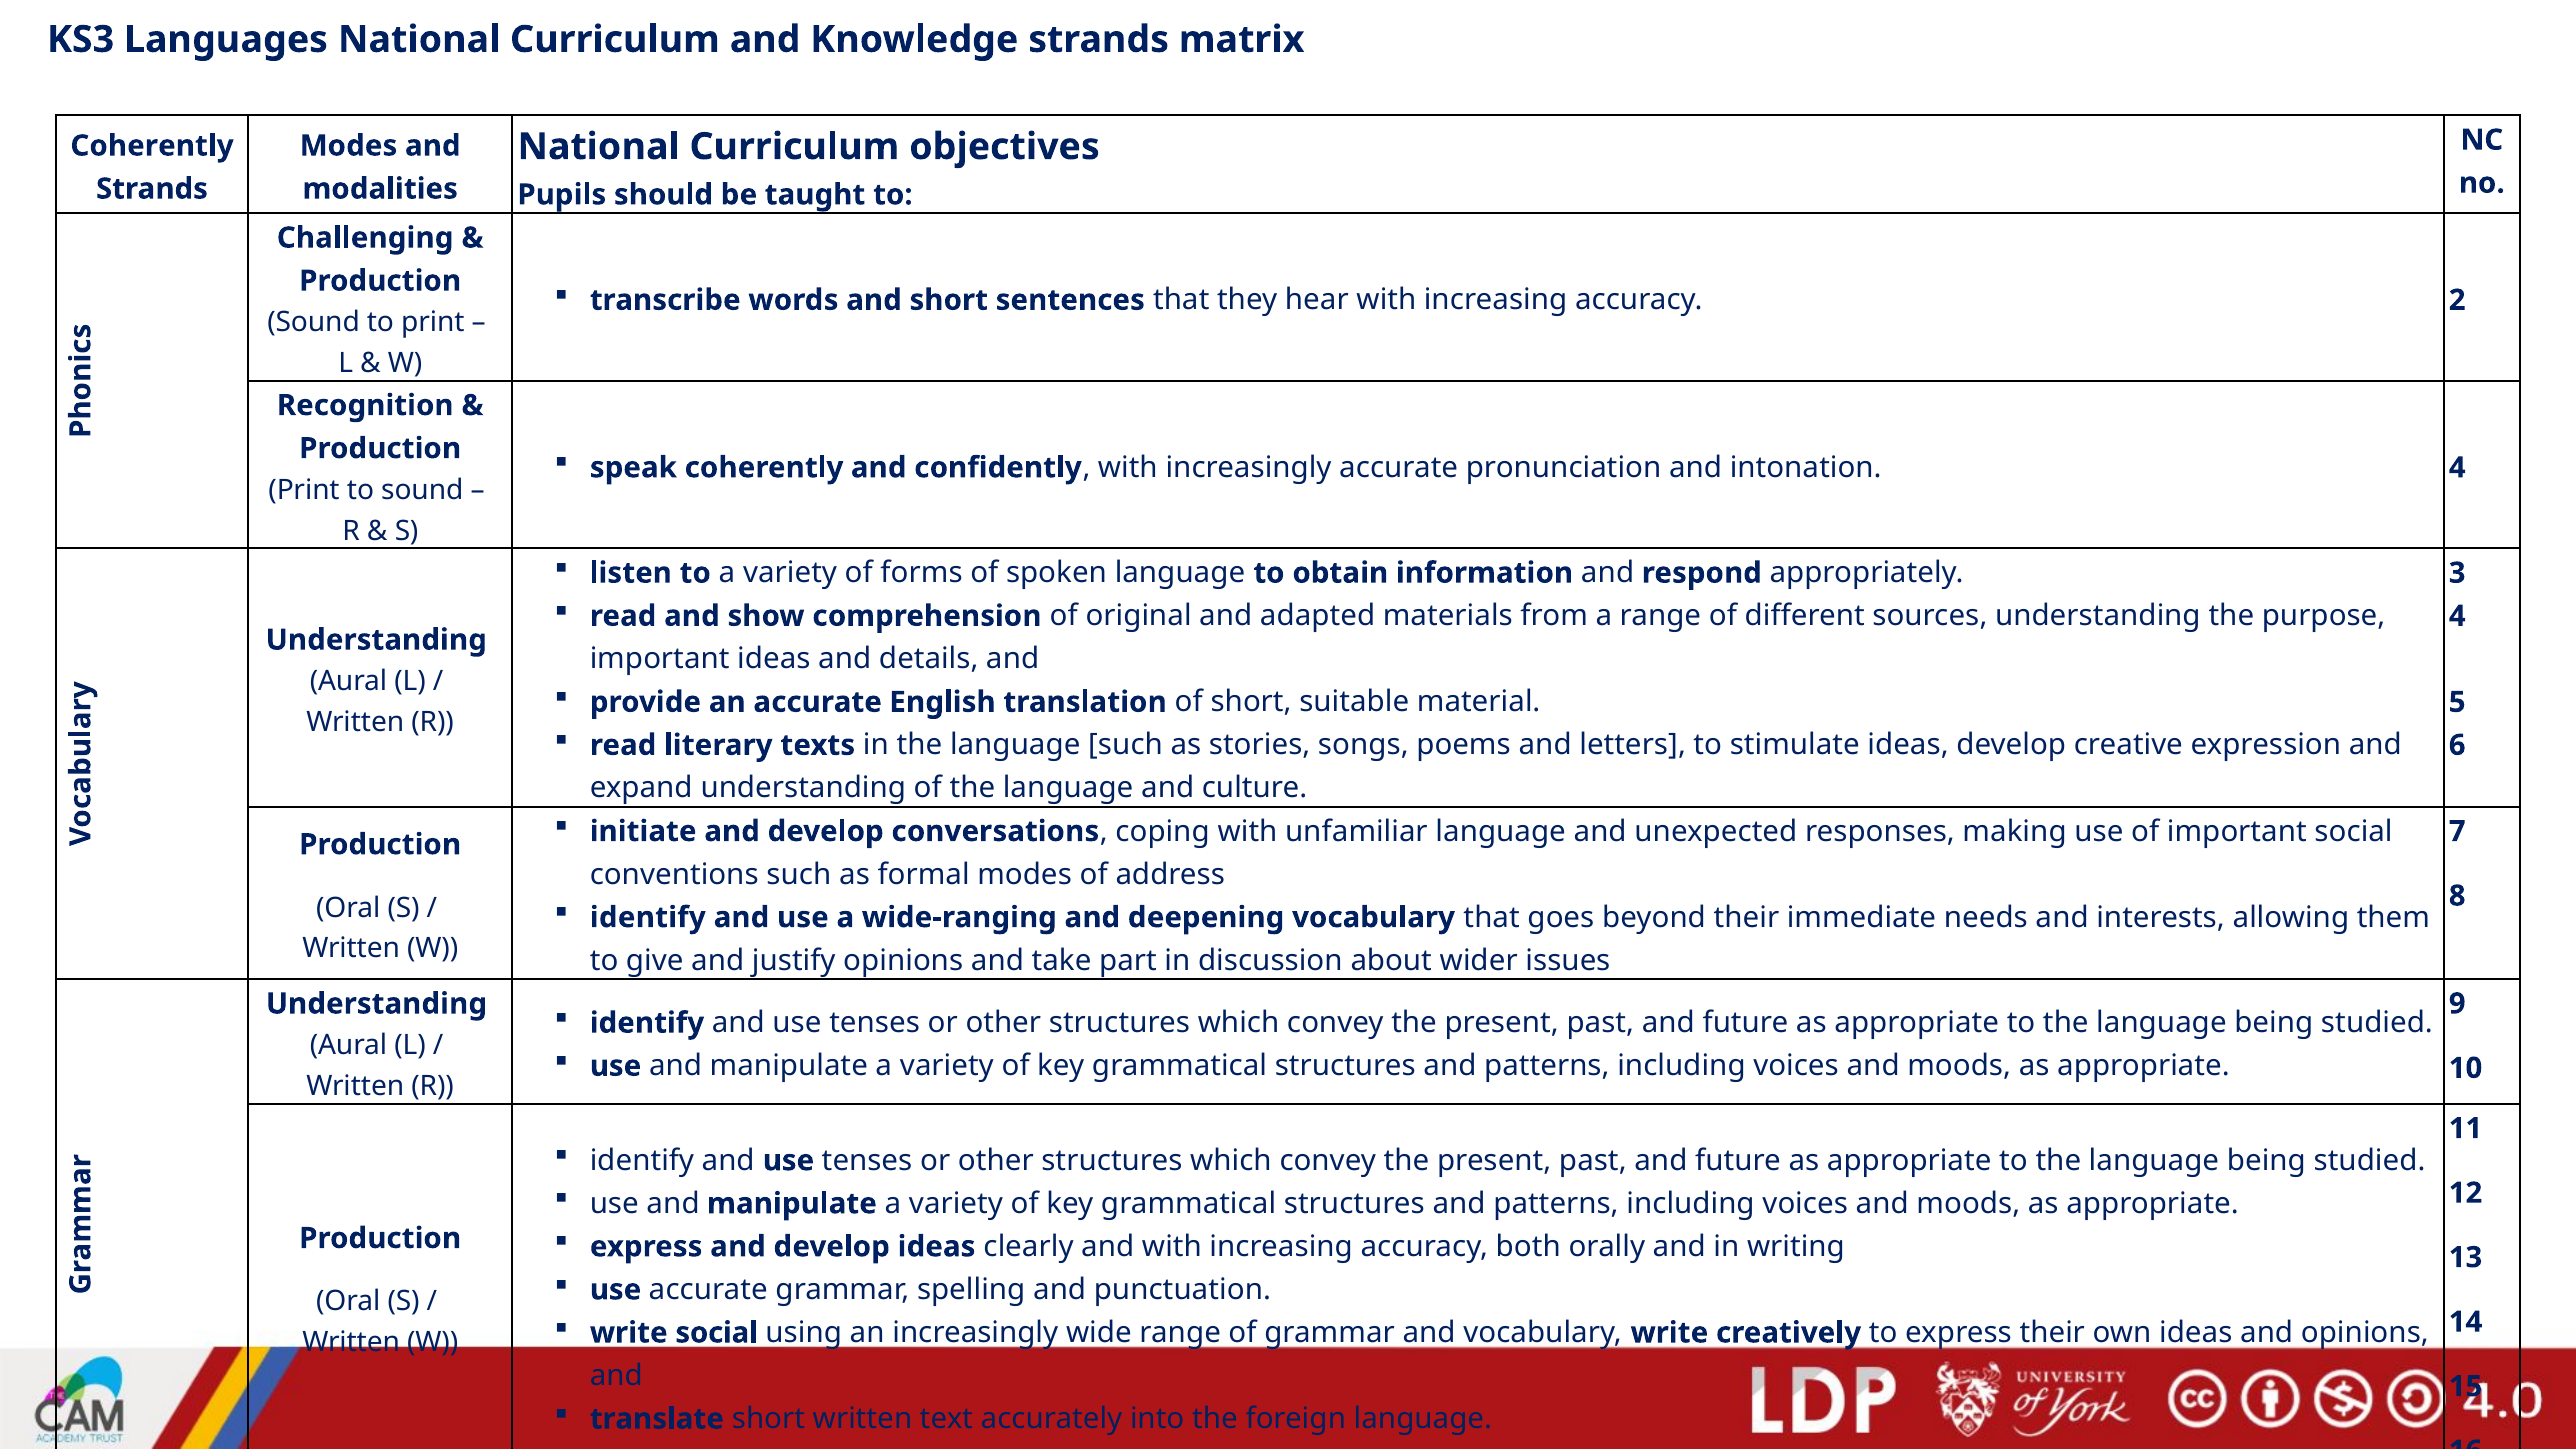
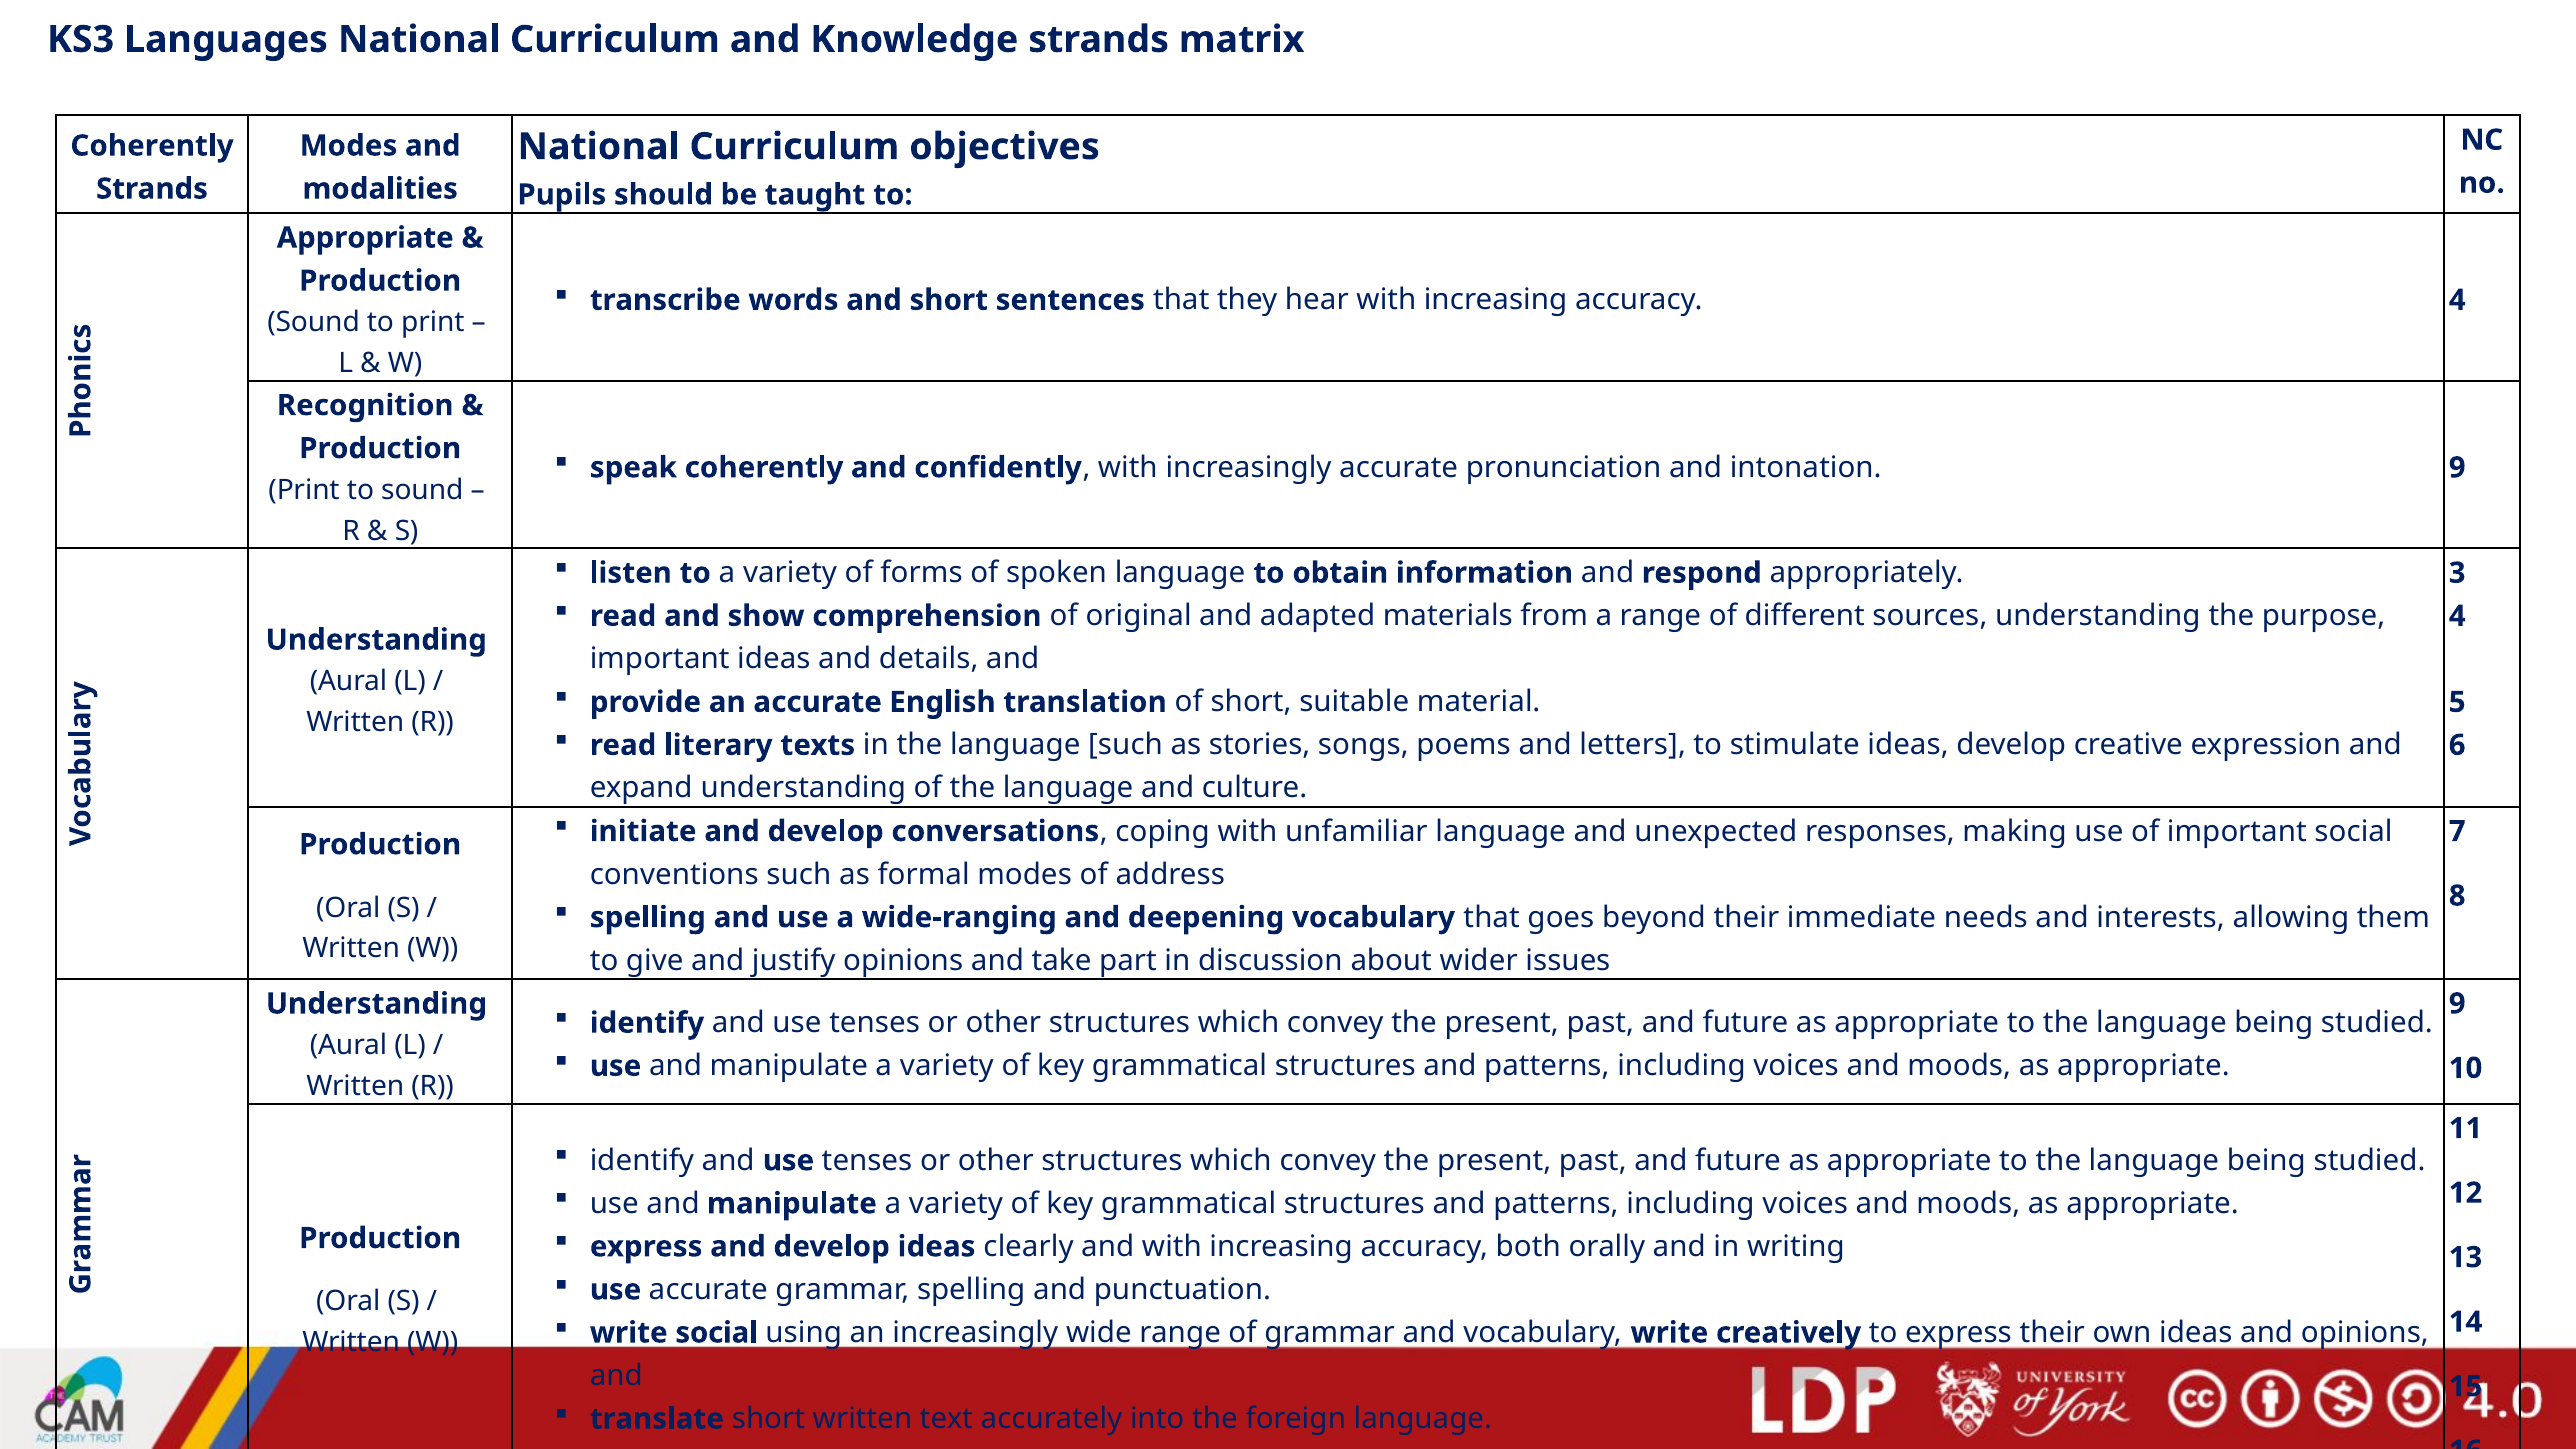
Challenging at (365, 238): Challenging -> Appropriate
accuracy 2: 2 -> 4
intonation 4: 4 -> 9
identify at (648, 917): identify -> spelling
